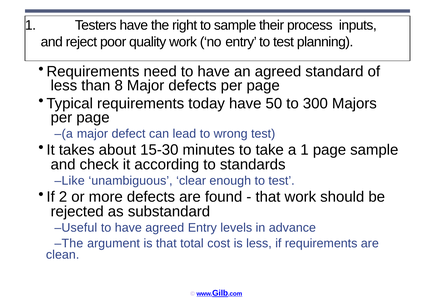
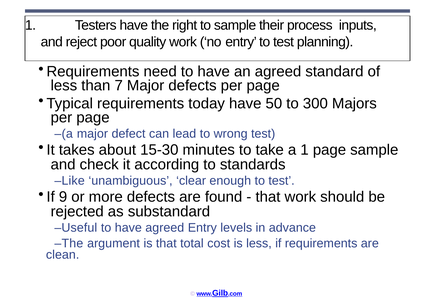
8: 8 -> 7
2: 2 -> 9
